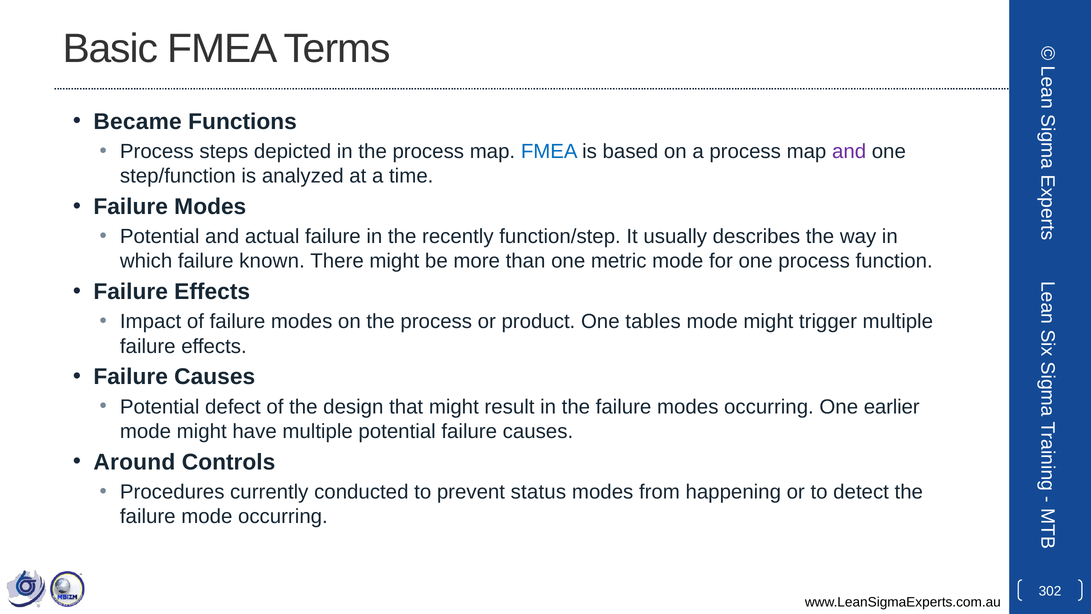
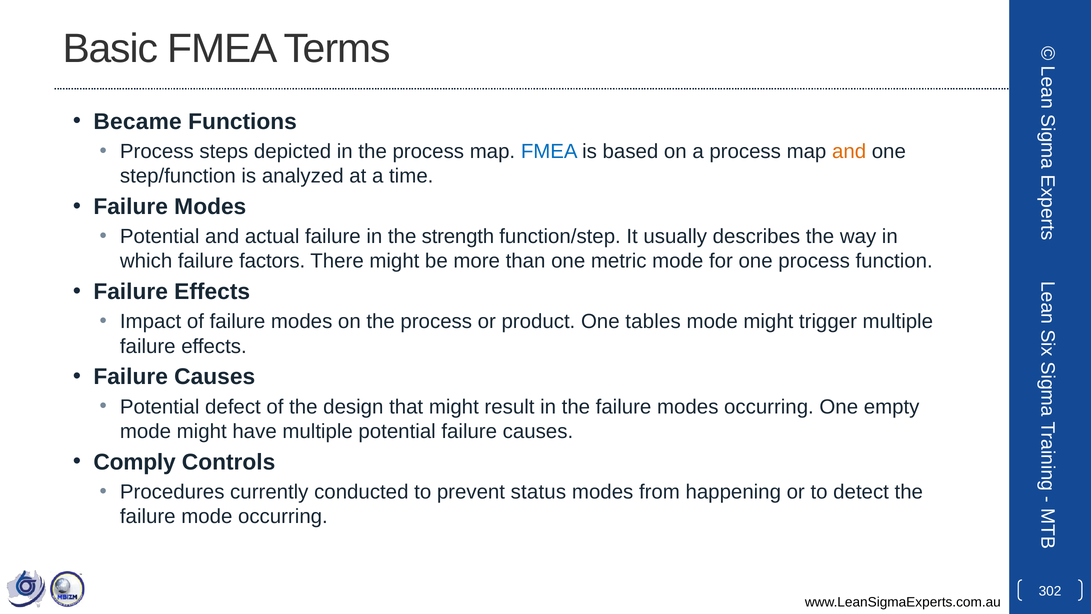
and at (849, 151) colour: purple -> orange
recently: recently -> strength
known: known -> factors
earlier: earlier -> empty
Around: Around -> Comply
